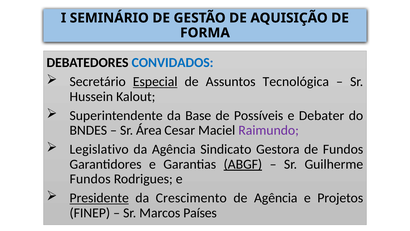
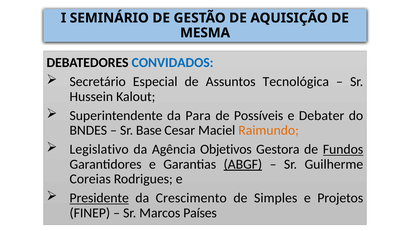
FORMA: FORMA -> MESMA
Especial underline: present -> none
Base: Base -> Para
Área: Área -> Base
Raimundo colour: purple -> orange
Sindicato: Sindicato -> Objetivos
Fundos at (343, 149) underline: none -> present
Fundos at (90, 179): Fundos -> Coreias
de Agência: Agência -> Simples
